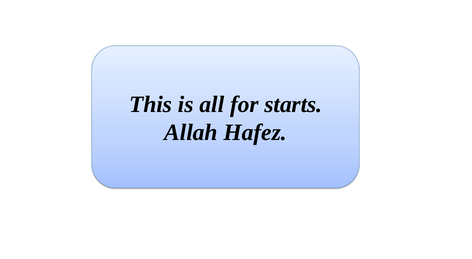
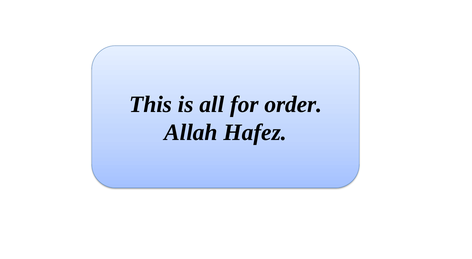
starts: starts -> order
